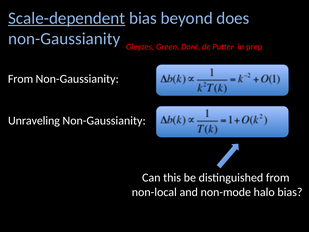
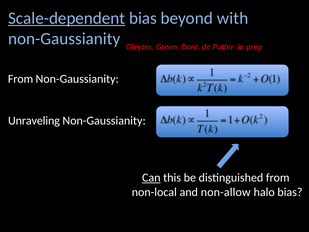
does: does -> with
Can underline: none -> present
non-mode: non-mode -> non-allow
